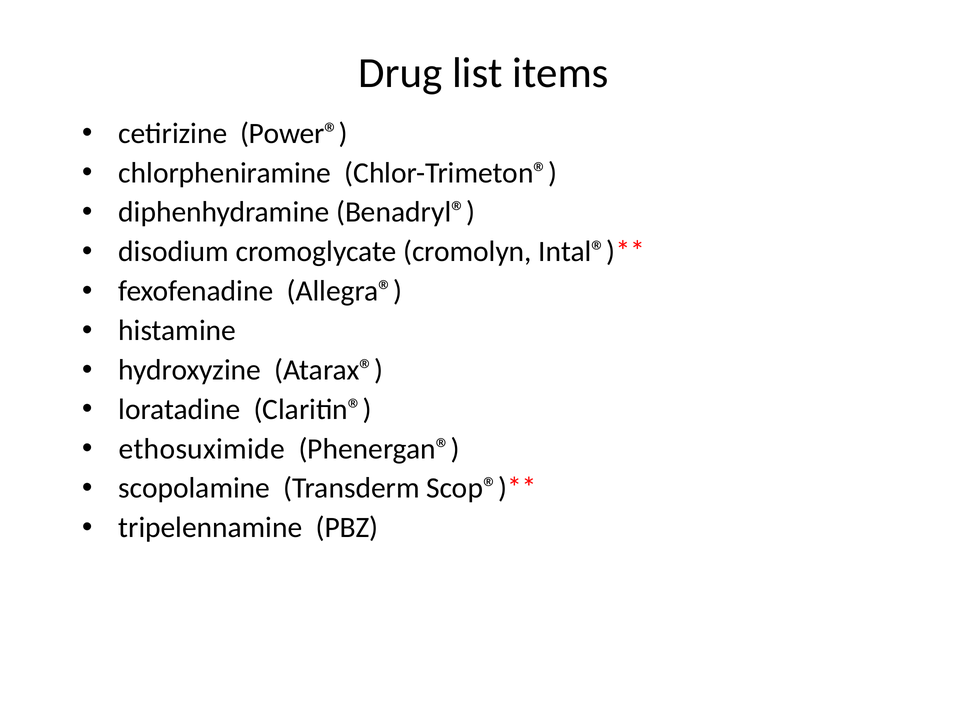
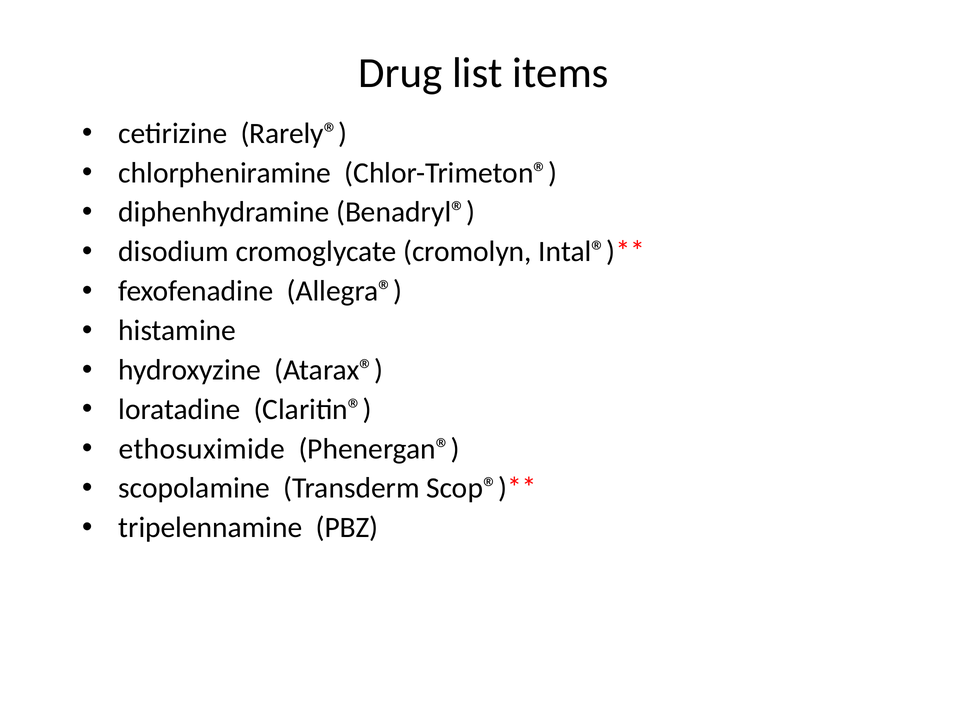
Power®: Power® -> Rarely®
